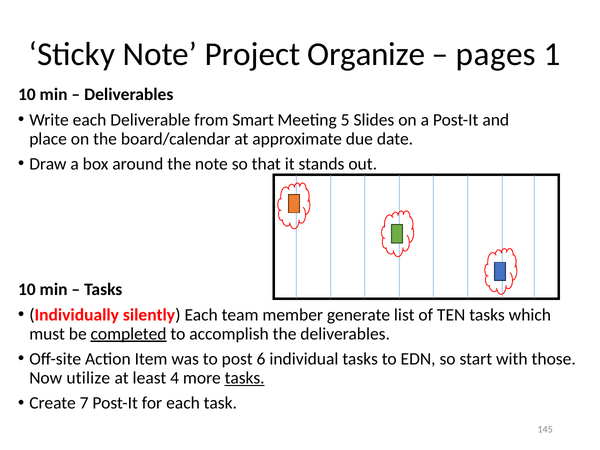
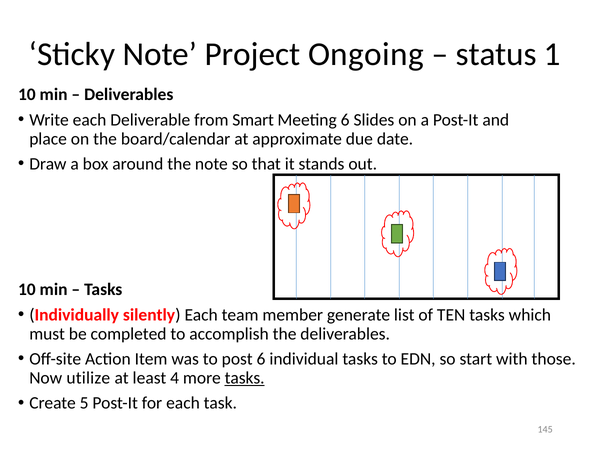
Organize: Organize -> Ongoing
pages: pages -> status
Meeting 5: 5 -> 6
completed underline: present -> none
7: 7 -> 5
